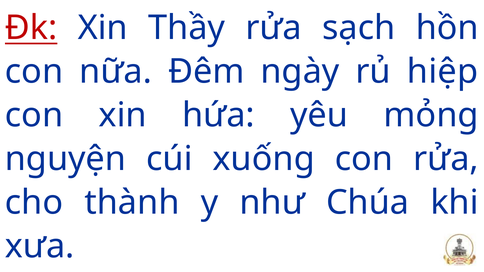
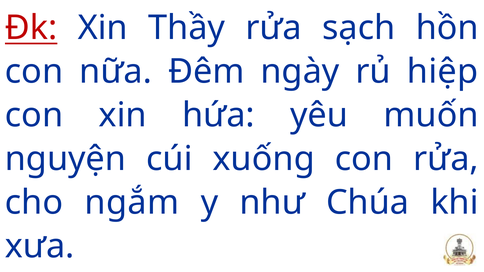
mỏng: mỏng -> muốn
thành: thành -> ngắm
